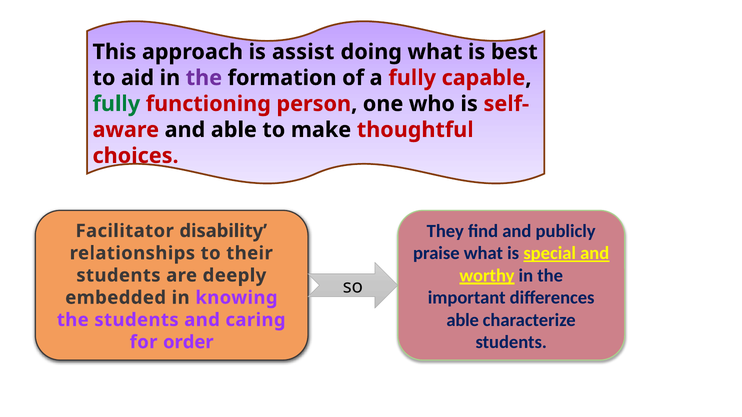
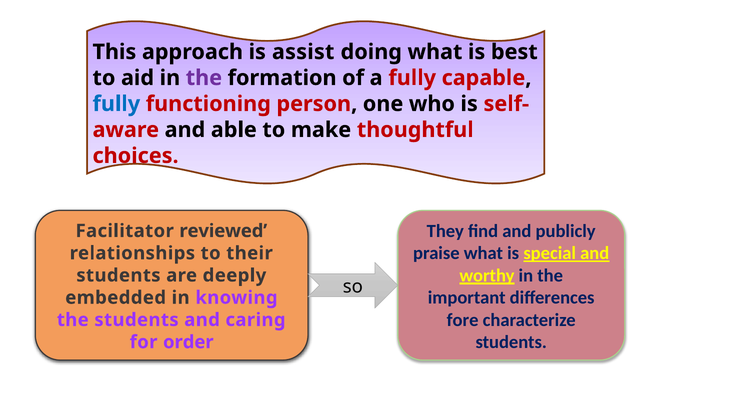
fully at (116, 104) colour: green -> blue
disability: disability -> reviewed
able at (463, 320): able -> fore
